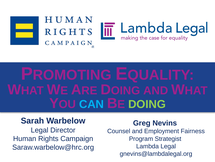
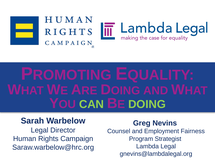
CAN colour: light blue -> light green
